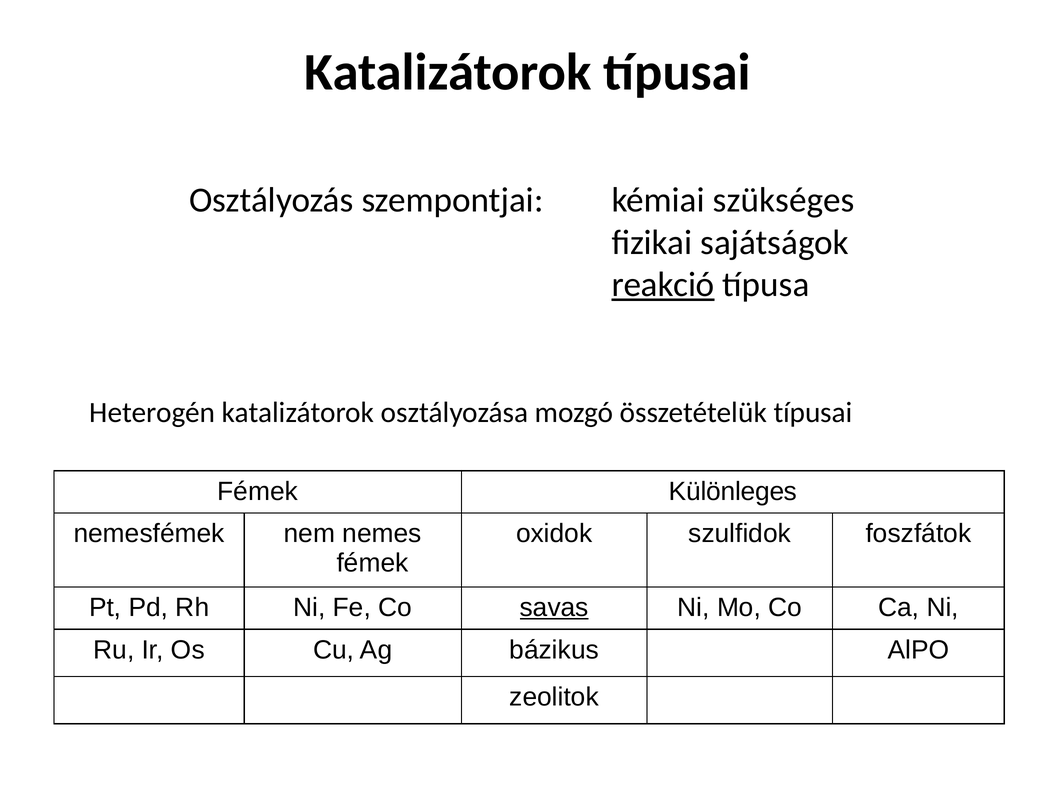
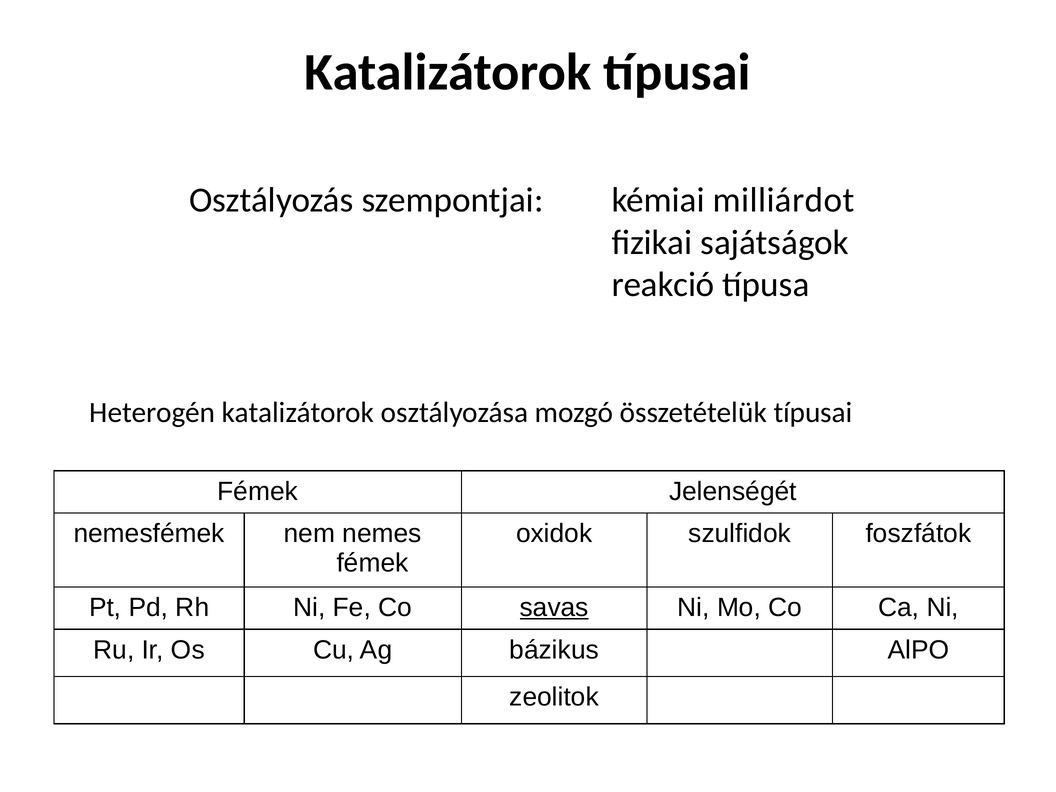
szükséges: szükséges -> milliárdot
reakció underline: present -> none
Különleges: Különleges -> Jelenségét
